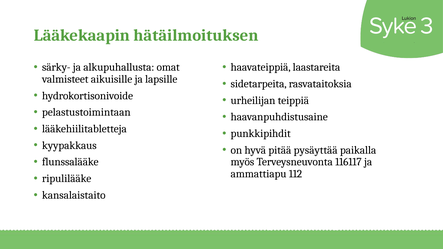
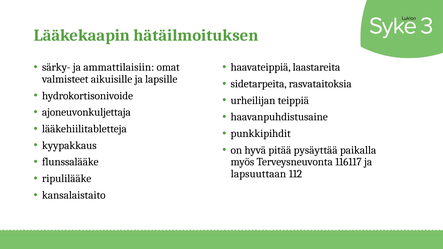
alkupuhallusta: alkupuhallusta -> ammattilaisiin
pelastustoimintaan: pelastustoimintaan -> ajoneuvonkuljettaja
ammattiapu: ammattiapu -> lapsuuttaan
